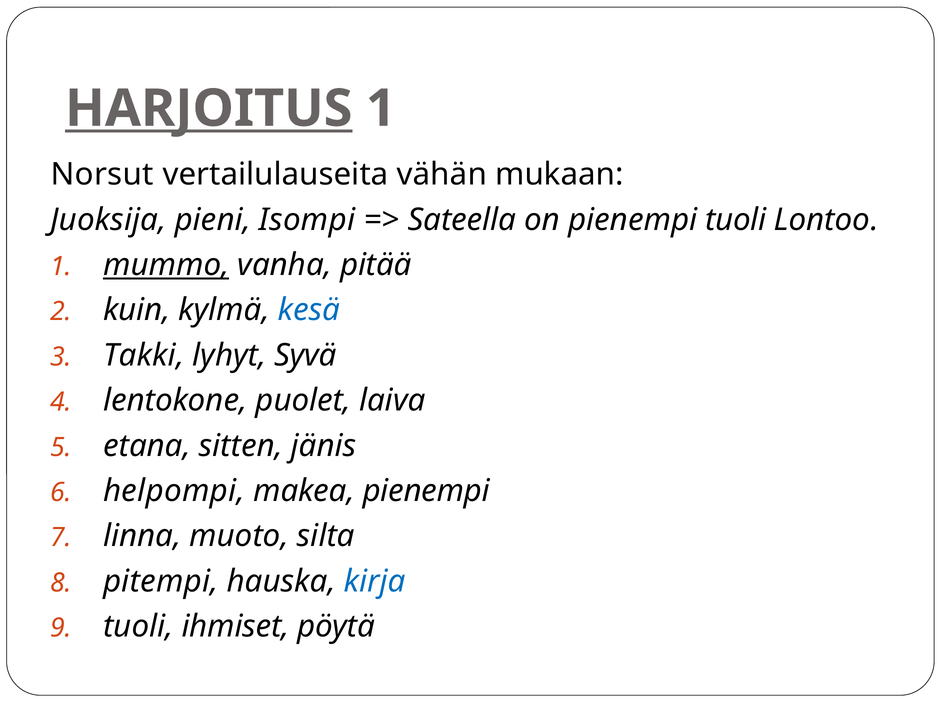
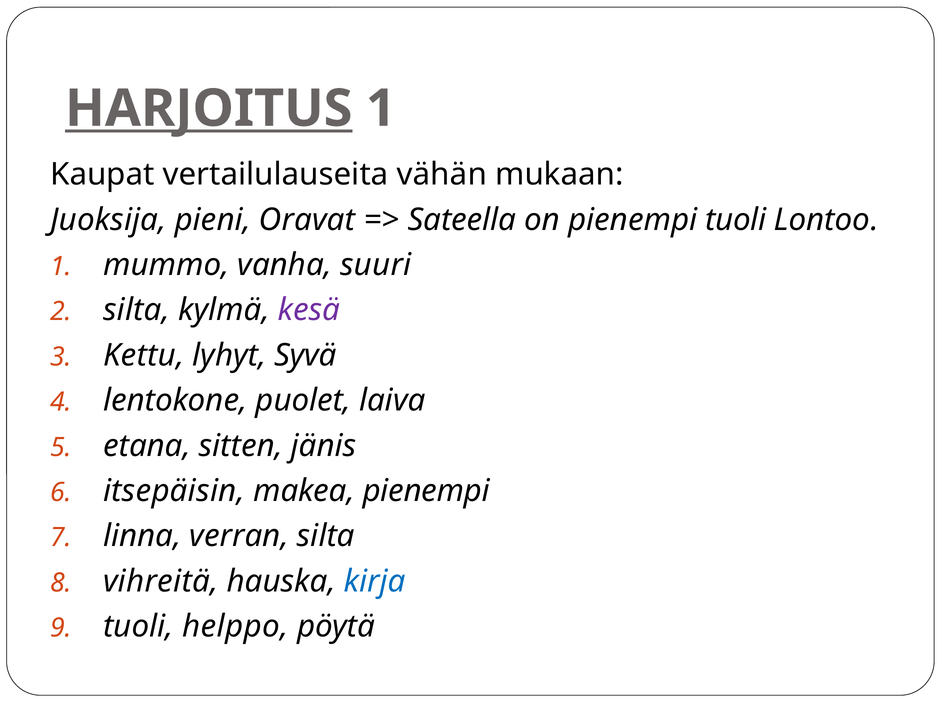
Norsut: Norsut -> Kaupat
Isompi: Isompi -> Oravat
mummo underline: present -> none
pitää: pitää -> suuri
kuin at (137, 310): kuin -> silta
kesä colour: blue -> purple
Takki: Takki -> Kettu
helpompi: helpompi -> itsepäisin
muoto: muoto -> verran
pitempi: pitempi -> vihreitä
ihmiset: ihmiset -> helppo
